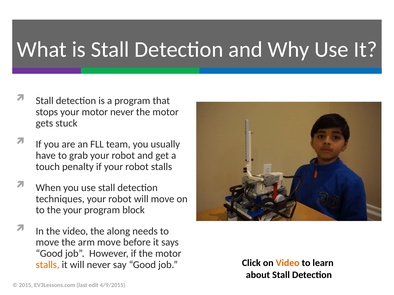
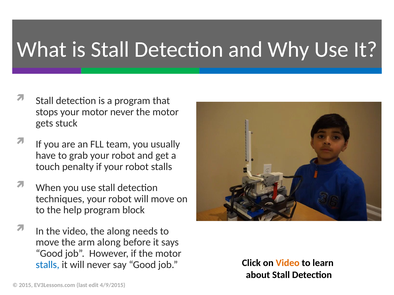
the your: your -> help
arm move: move -> along
stalls at (48, 265) colour: orange -> blue
